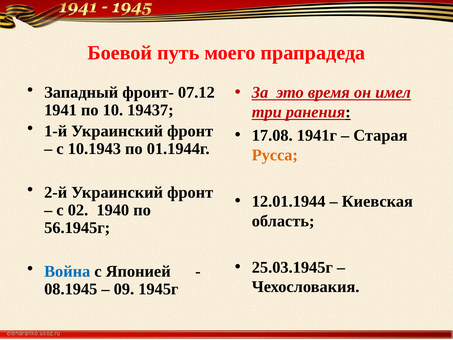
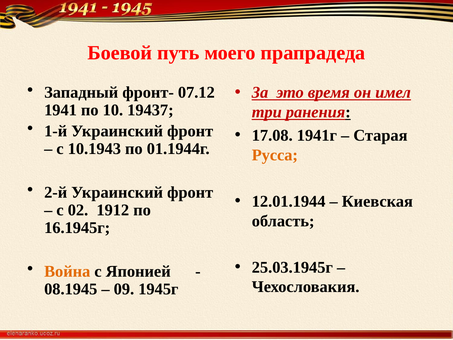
1940: 1940 -> 1912
56.1945г: 56.1945г -> 16.1945г
Война colour: blue -> orange
